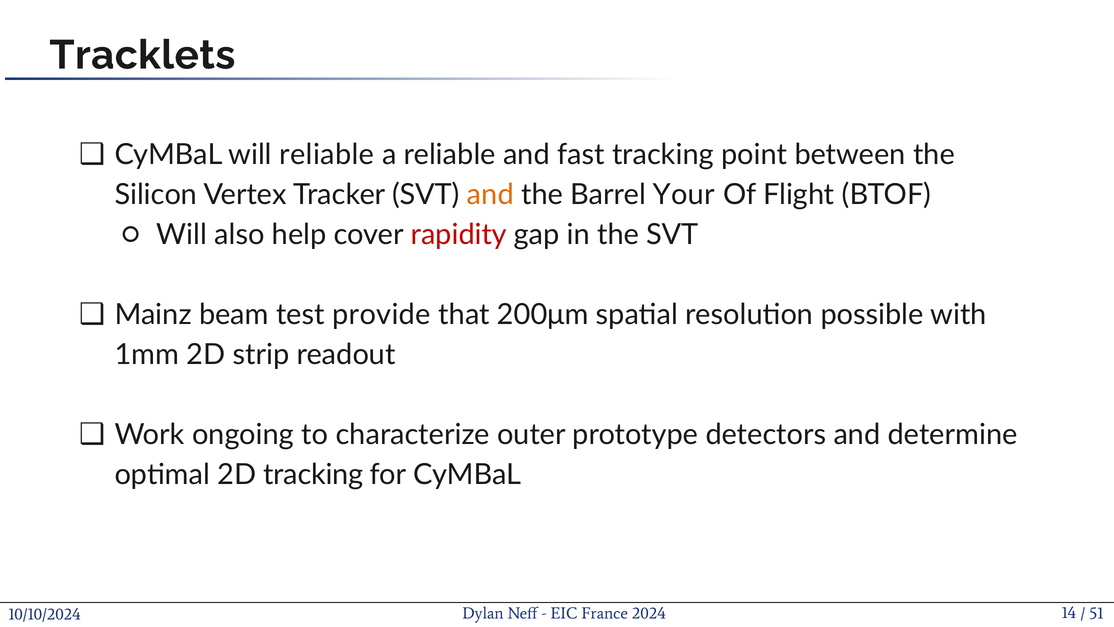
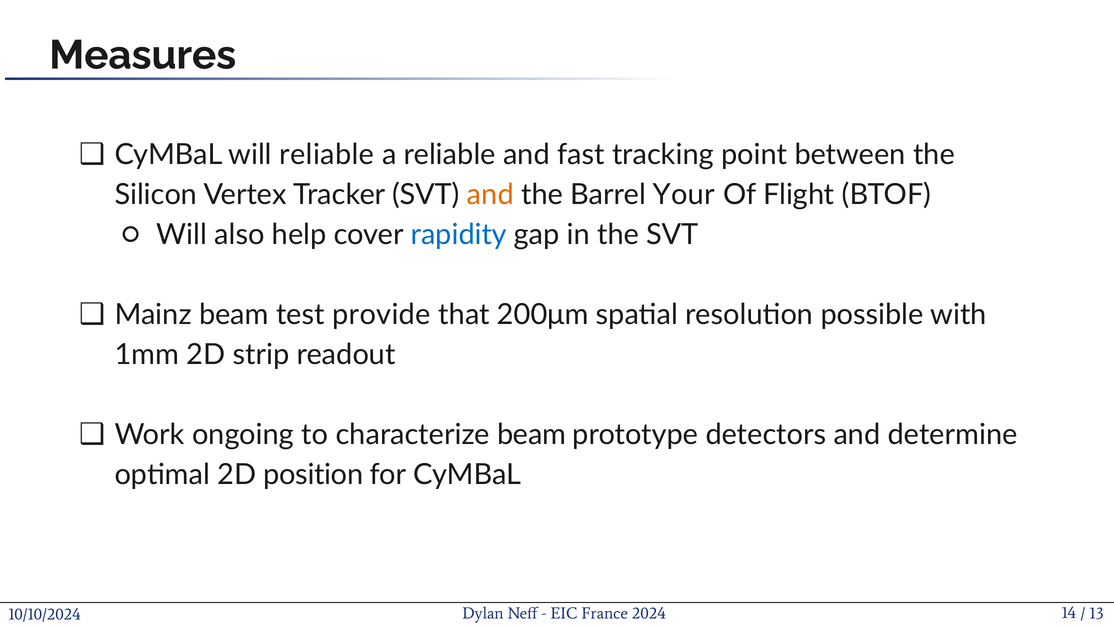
Tracklets: Tracklets -> Measures
rapidity colour: red -> blue
characterize outer: outer -> beam
2D tracking: tracking -> position
51: 51 -> 13
